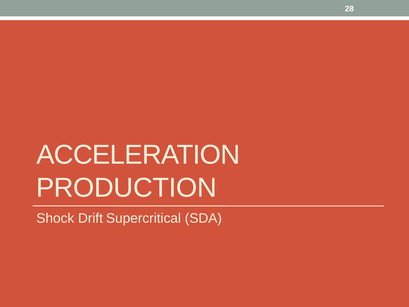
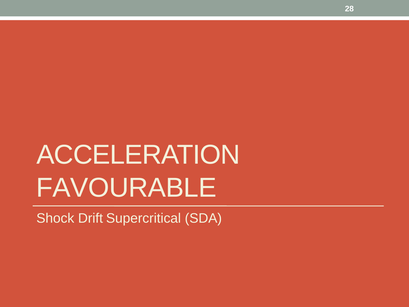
PRODUCTION: PRODUCTION -> FAVOURABLE
